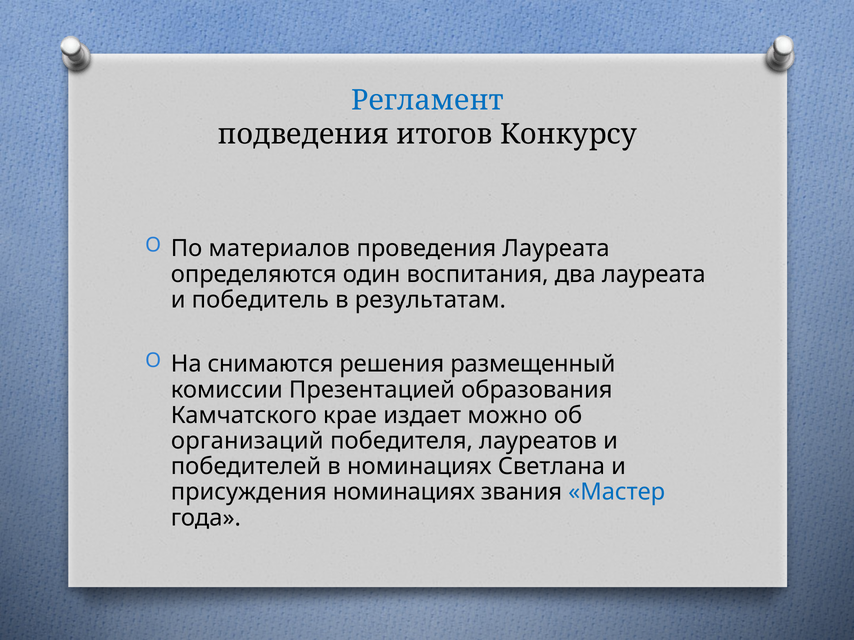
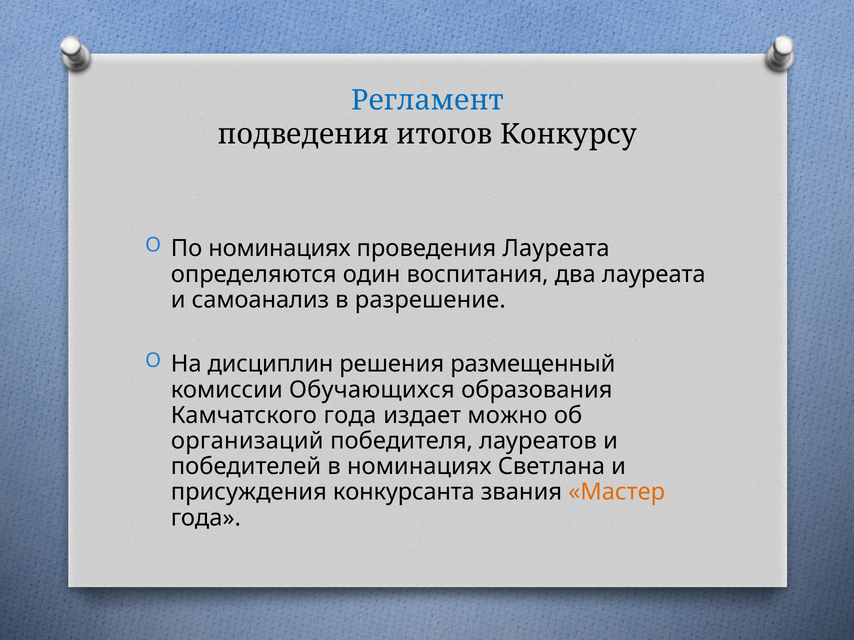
По материалов: материалов -> номинациях
победитель: победитель -> самоанализ
результатам: результатам -> разрешение
снимаются: снимаются -> дисциплин
Презентацией: Презентацией -> Обучающихся
Камчатского крае: крае -> года
присуждения номинациях: номинациях -> конкурсанта
Мастер colour: blue -> orange
